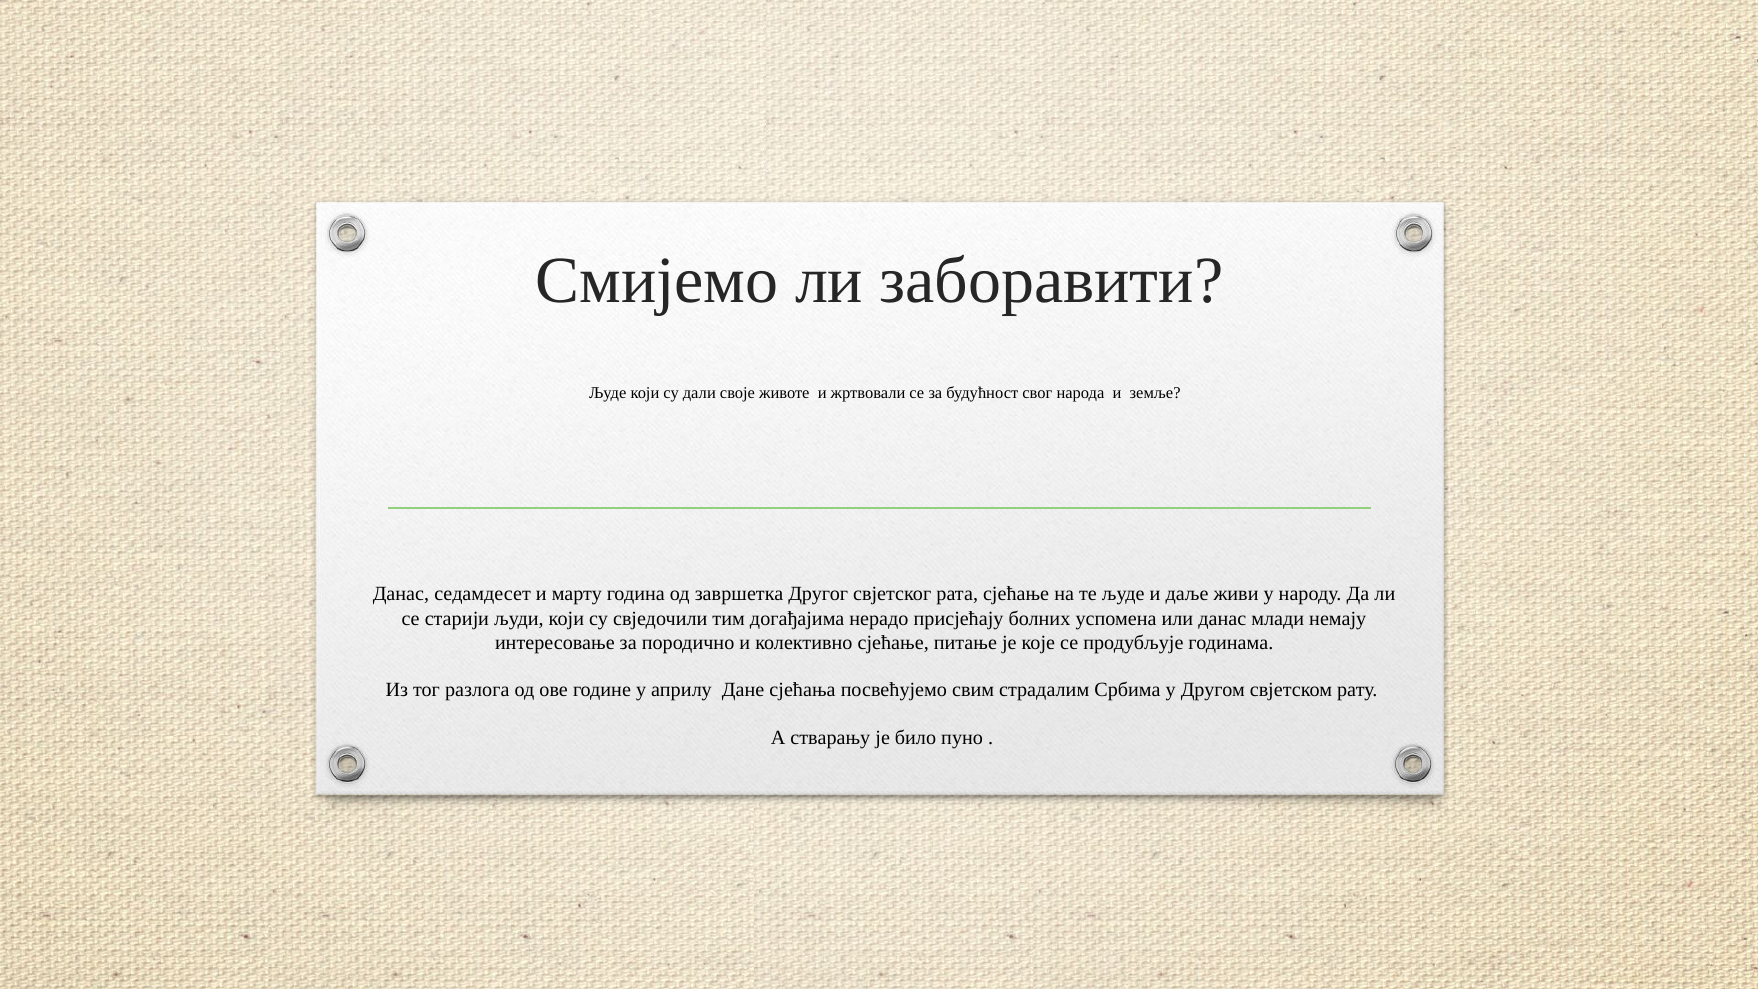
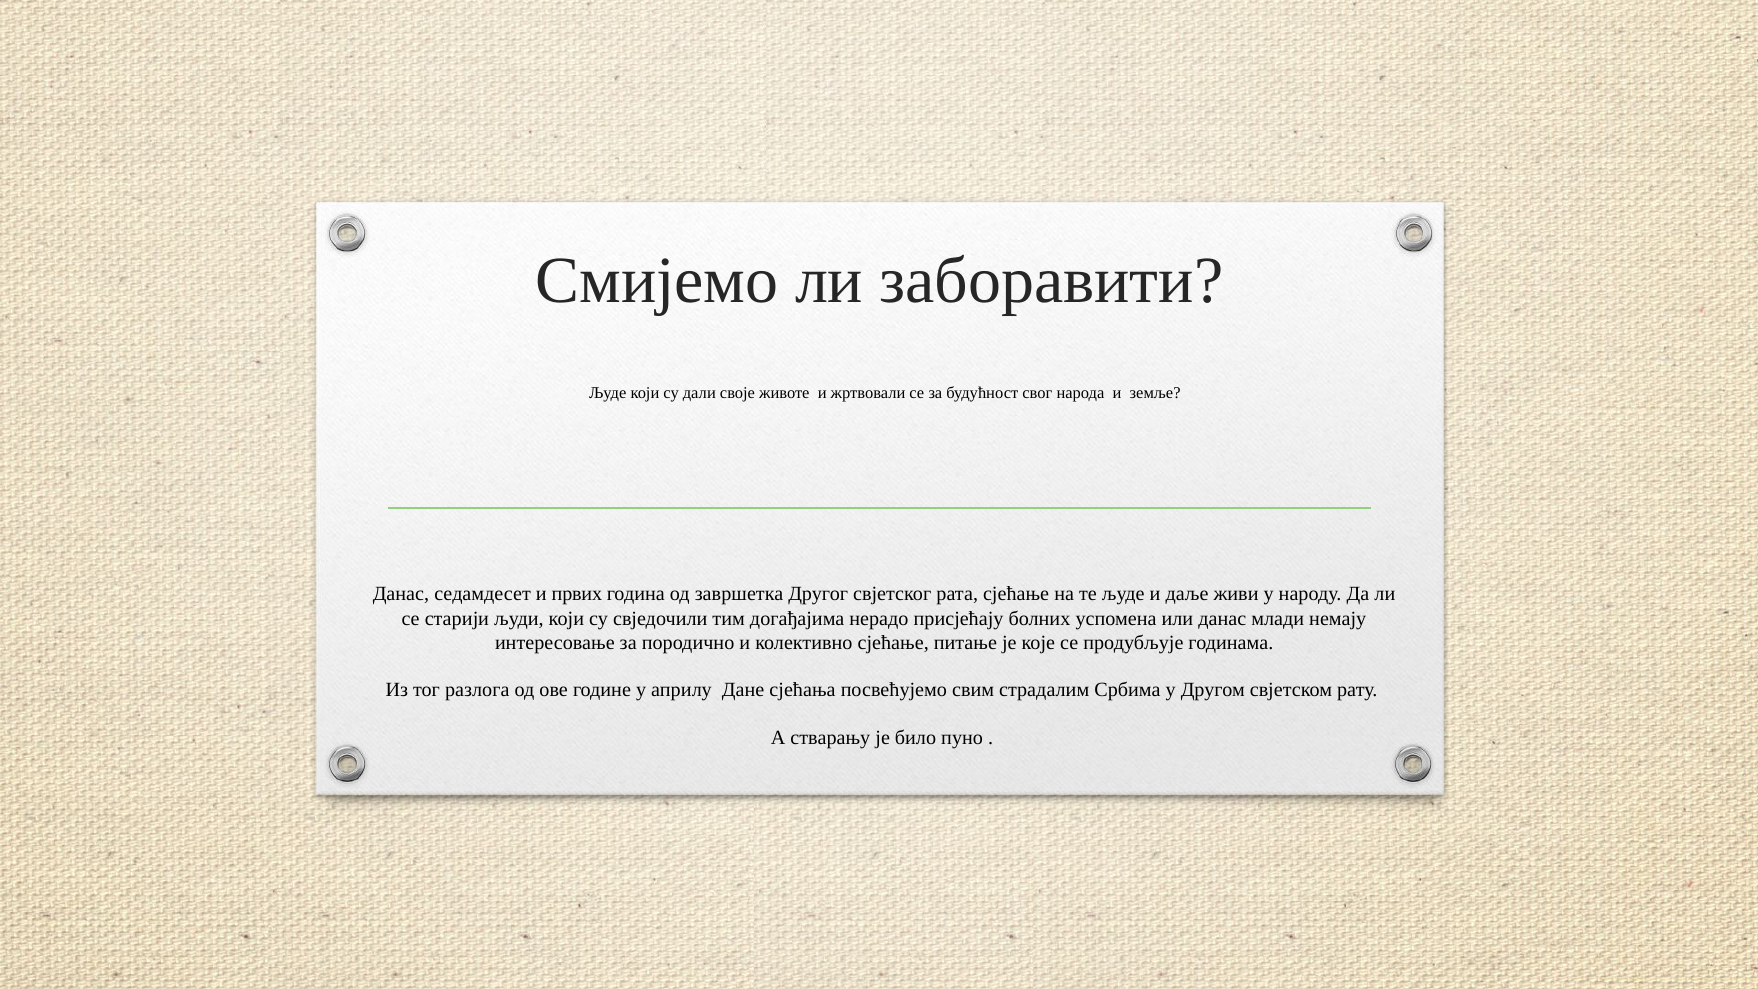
марту: марту -> првих
